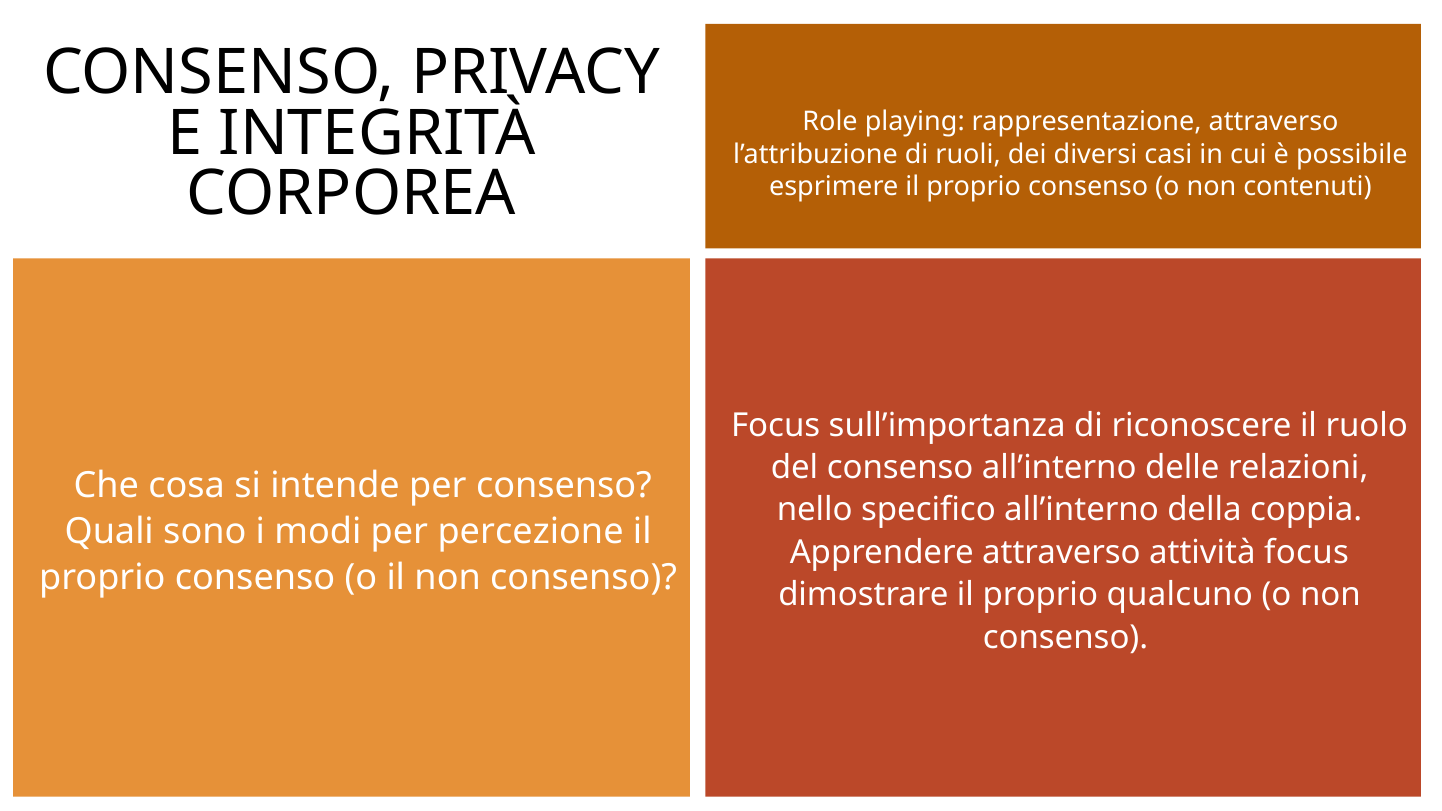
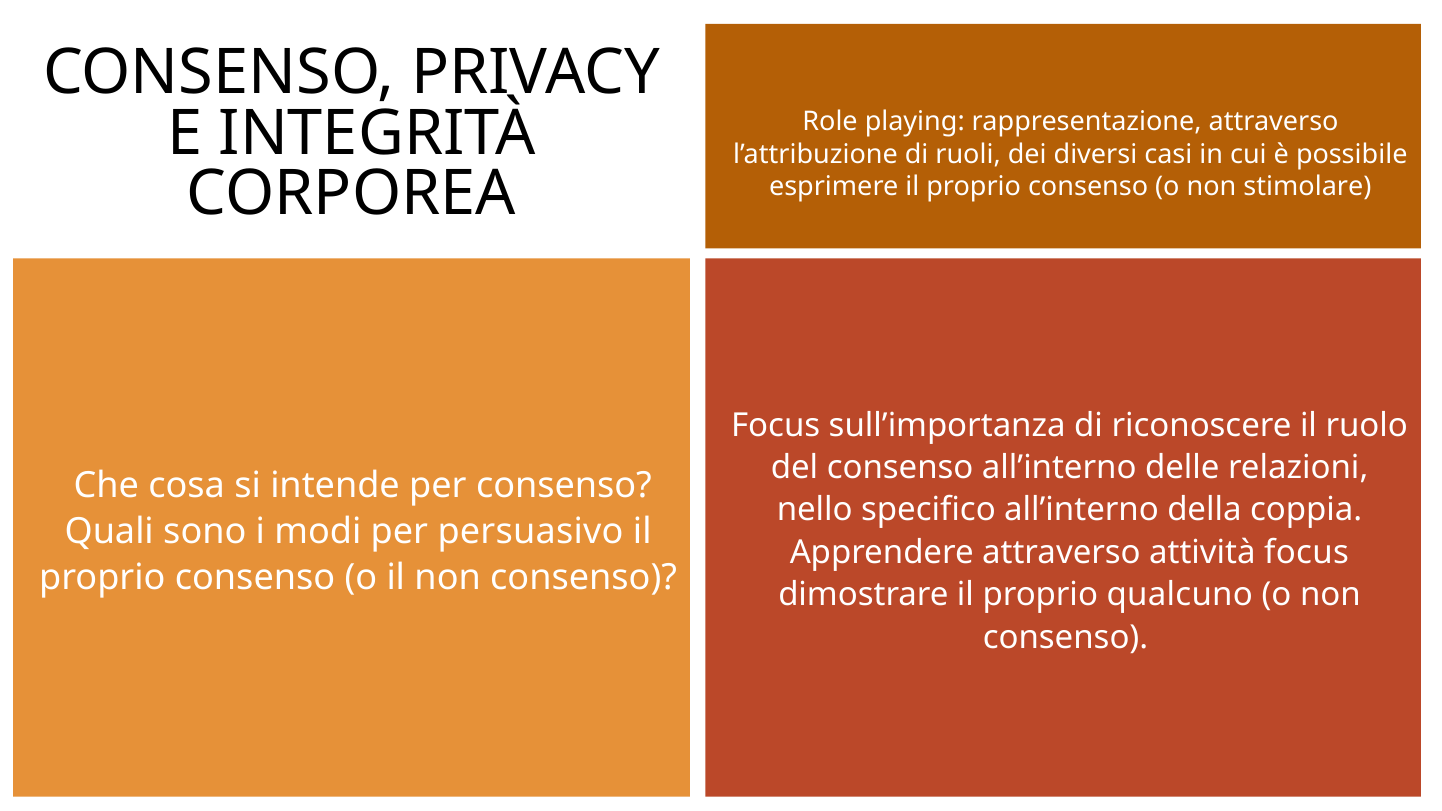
contenuti: contenuti -> stimolare
percezione: percezione -> persuasivo
